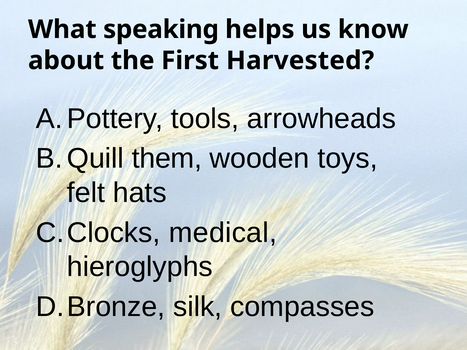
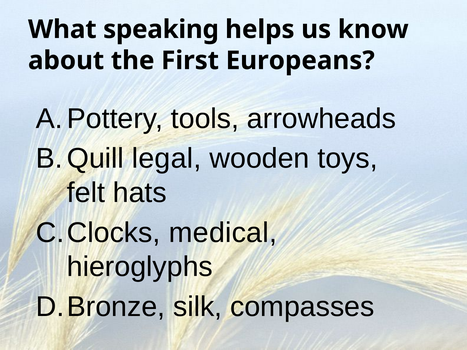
Harvested: Harvested -> Europeans
them: them -> legal
